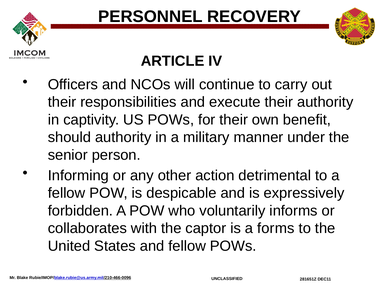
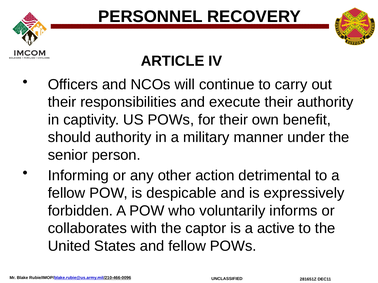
forms: forms -> active
